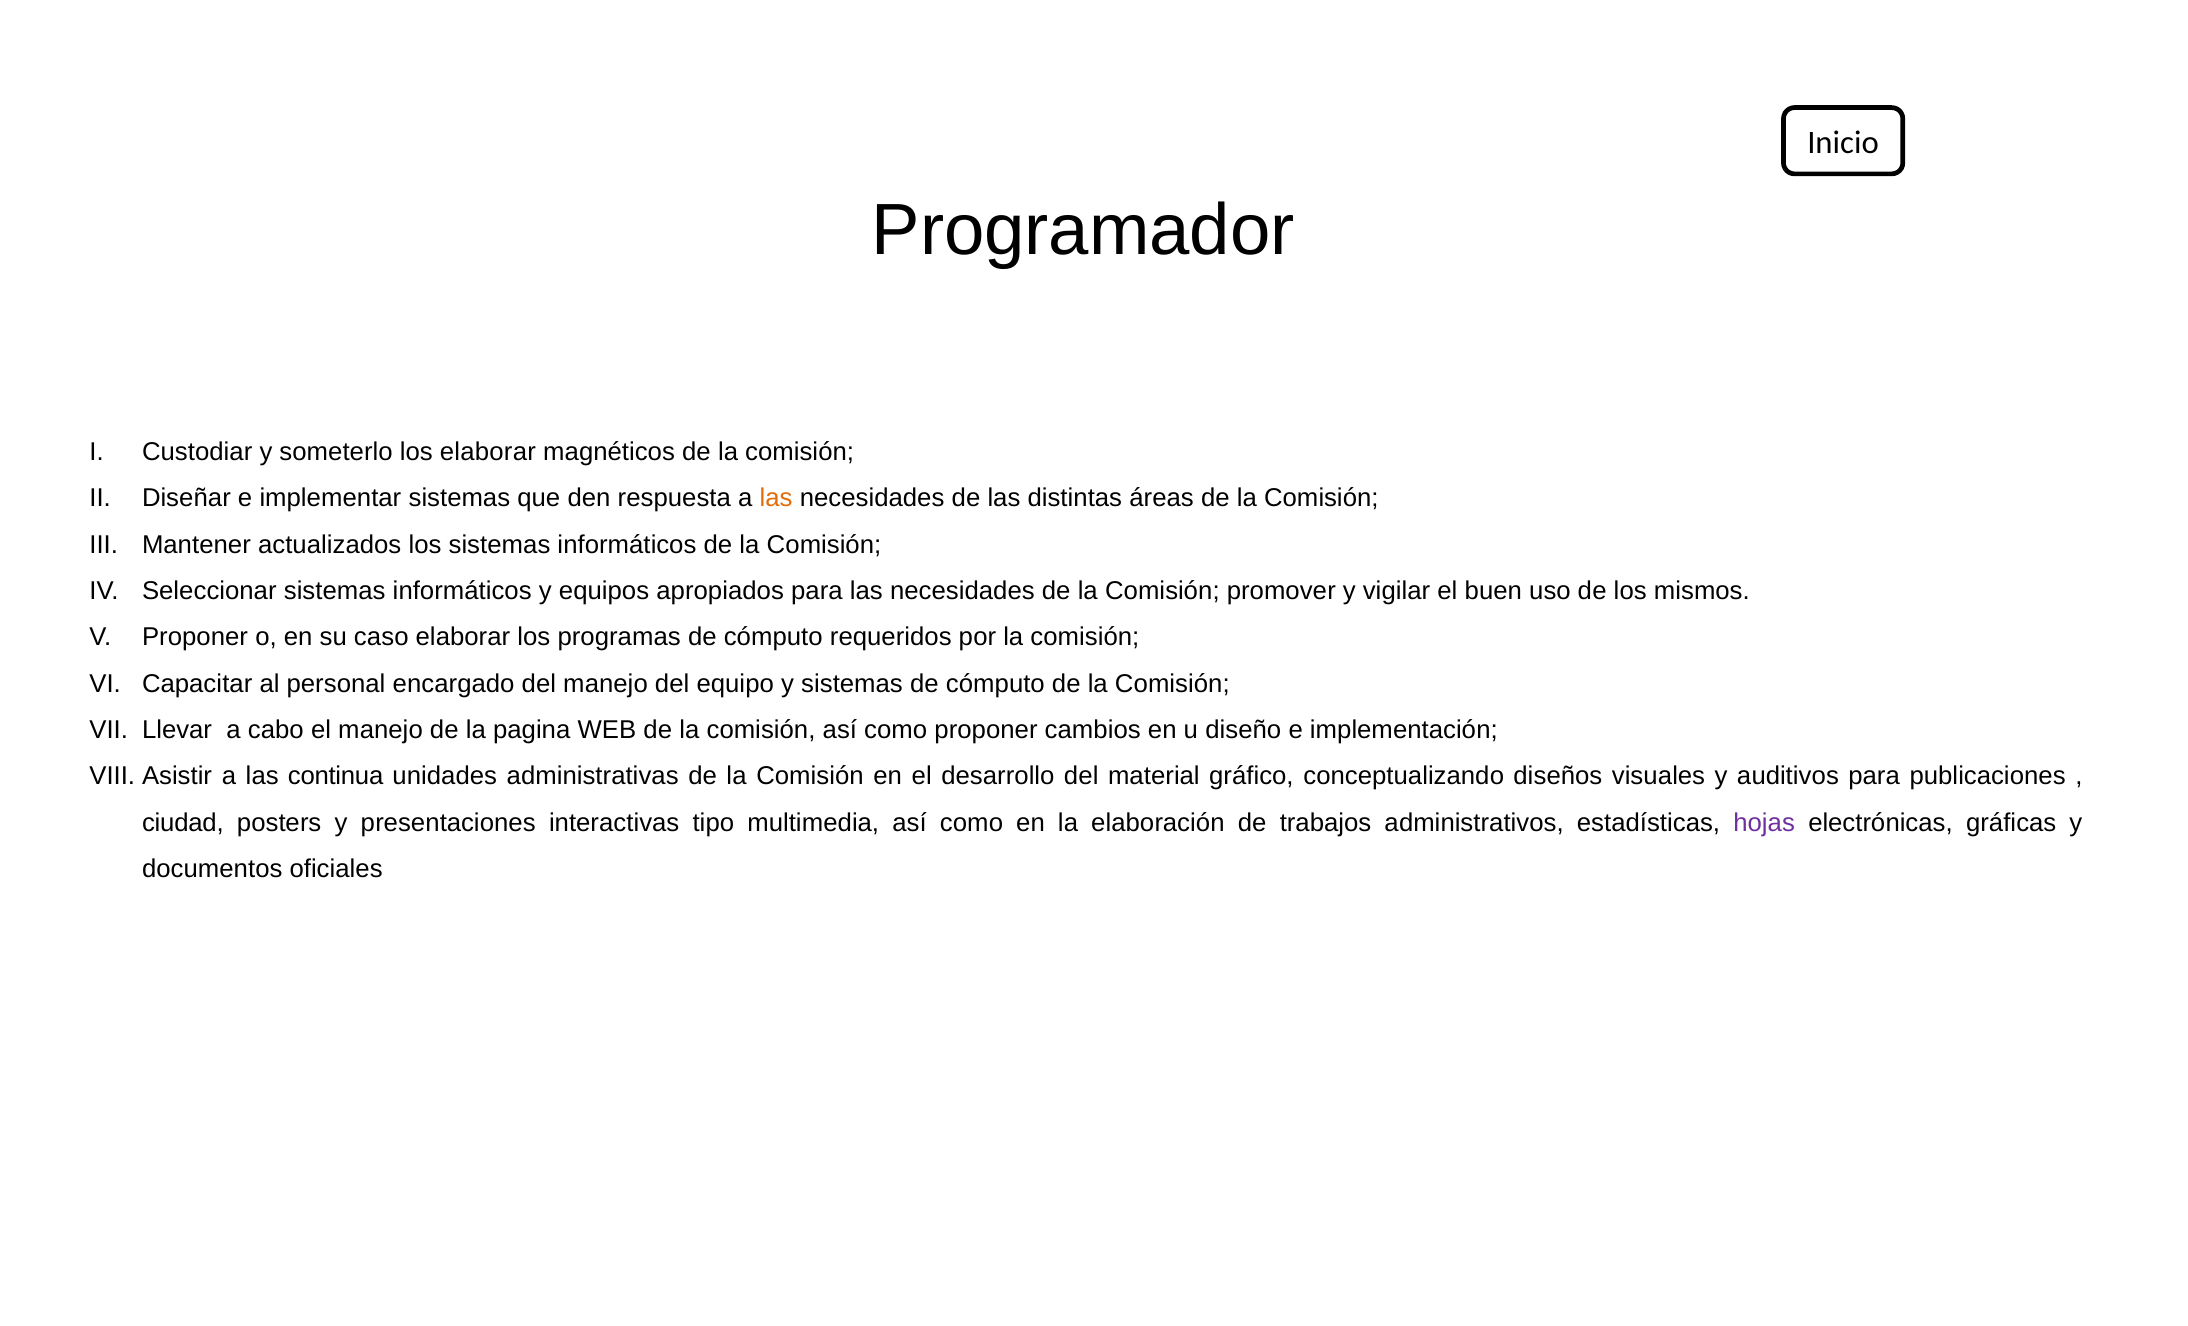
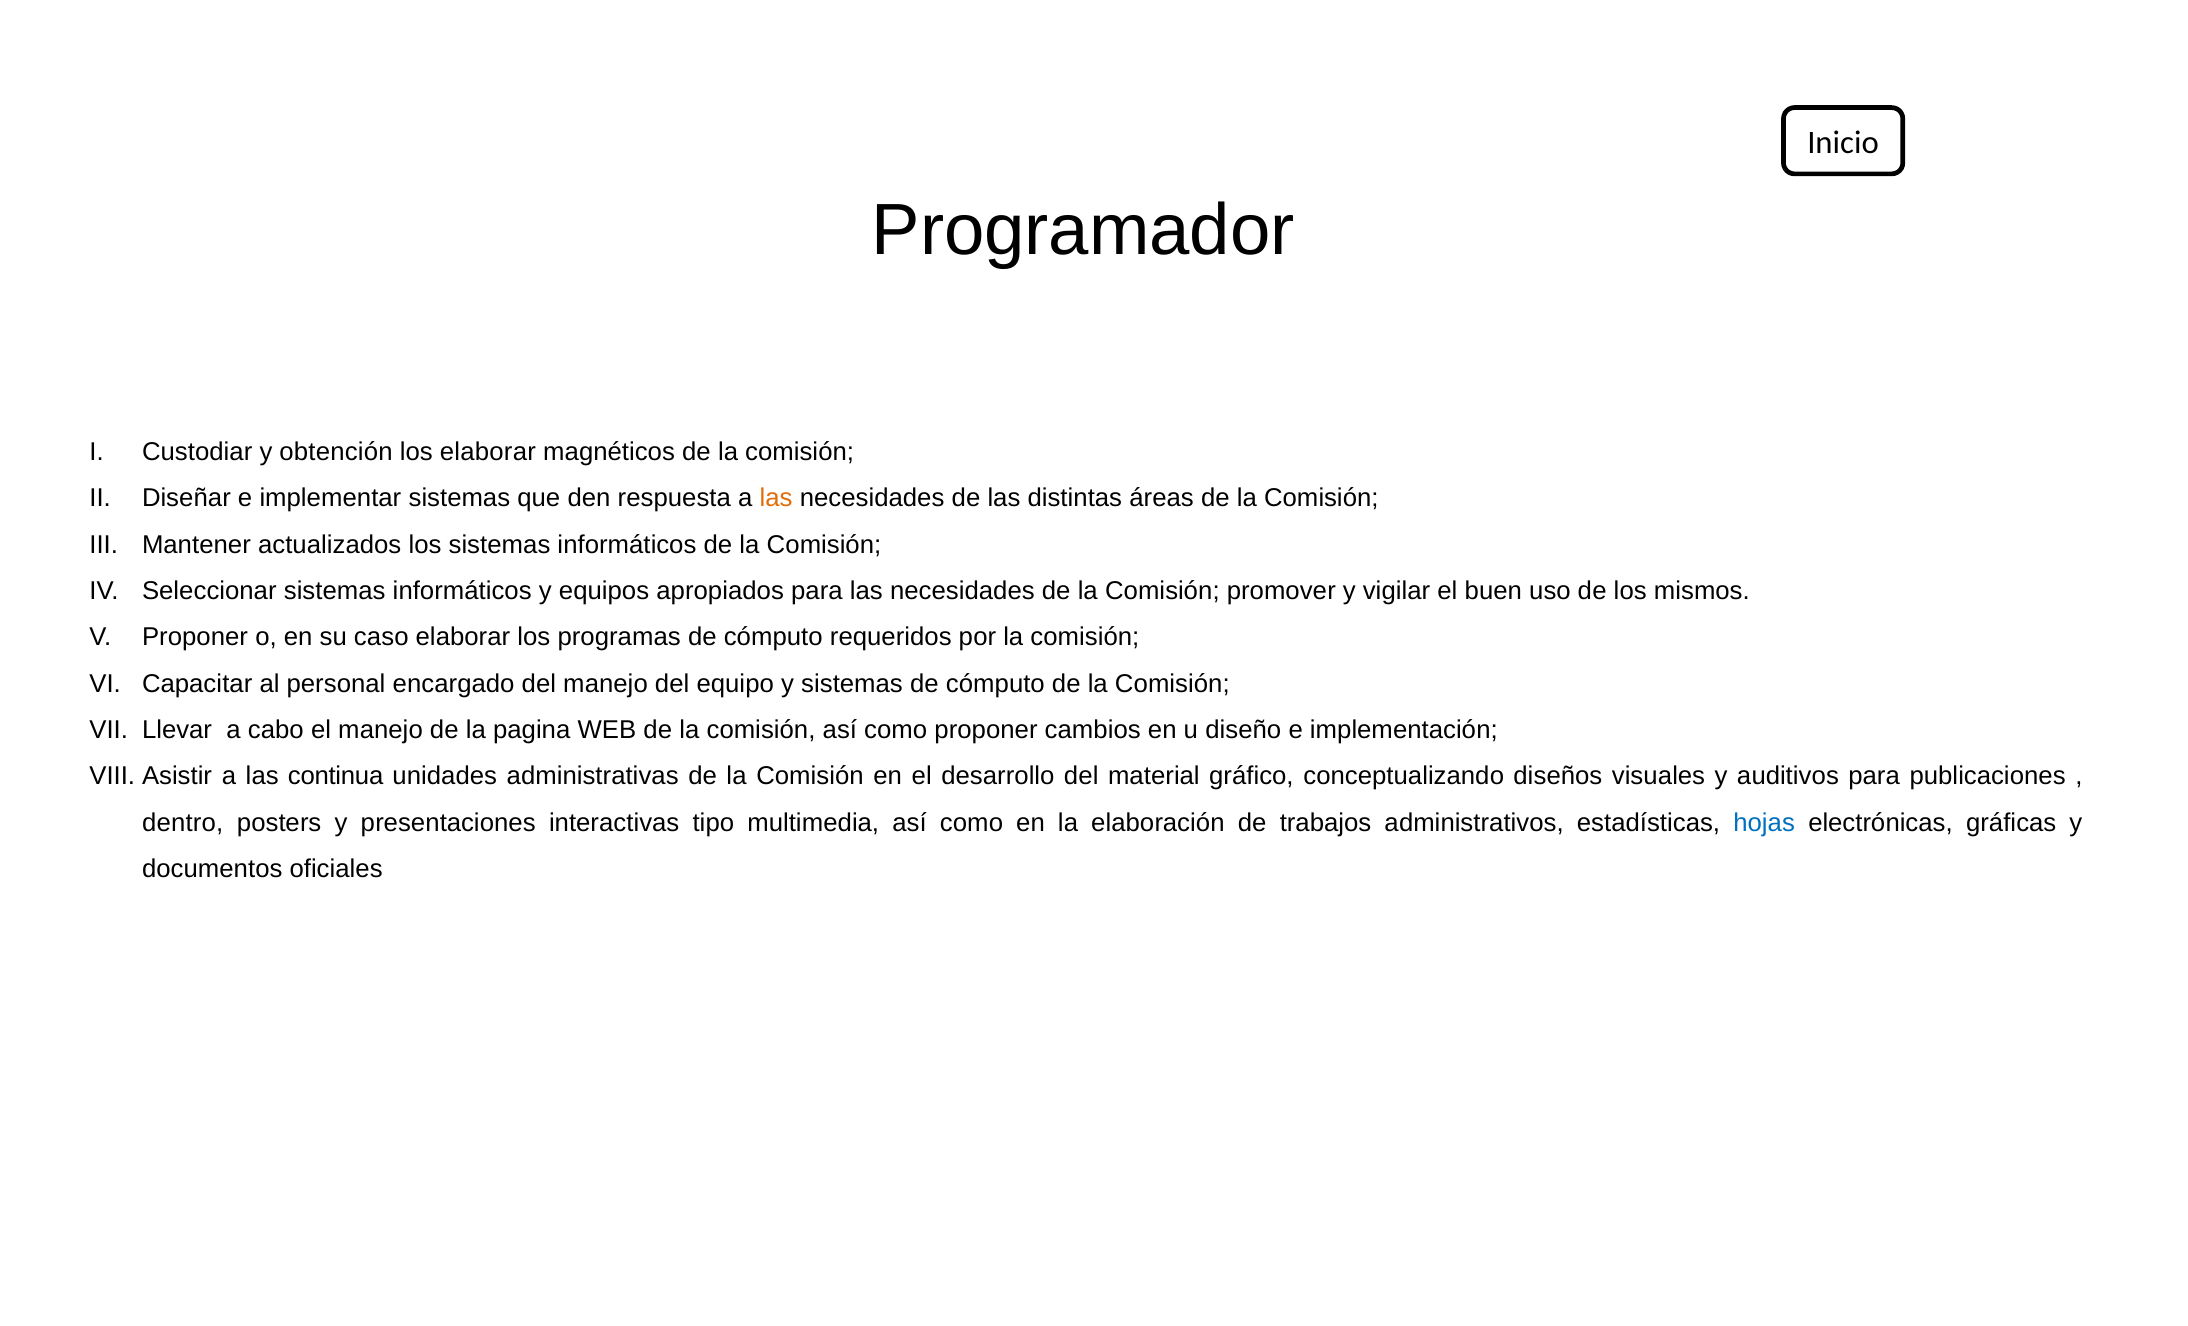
someterlo: someterlo -> obtención
ciudad: ciudad -> dentro
hojas colour: purple -> blue
